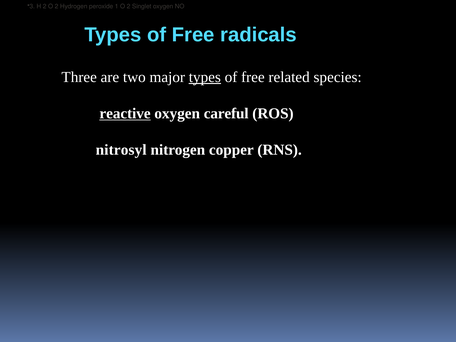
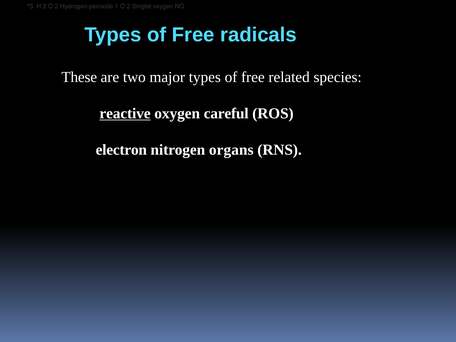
Three: Three -> These
types at (205, 77) underline: present -> none
nitrosyl: nitrosyl -> electron
copper: copper -> organs
